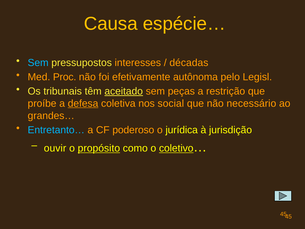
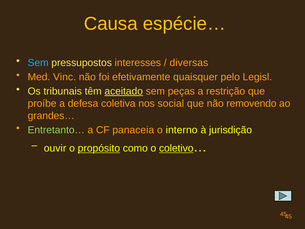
décadas: décadas -> diversas
Proc: Proc -> Vinc
autônoma: autônoma -> quaisquer
defesa underline: present -> none
necessário: necessário -> removendo
Entretanto… colour: light blue -> light green
poderoso: poderoso -> panaceia
jurídica: jurídica -> interno
